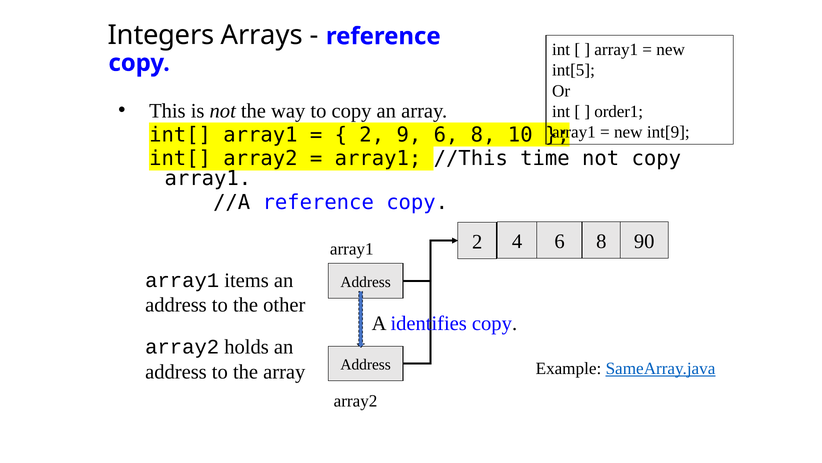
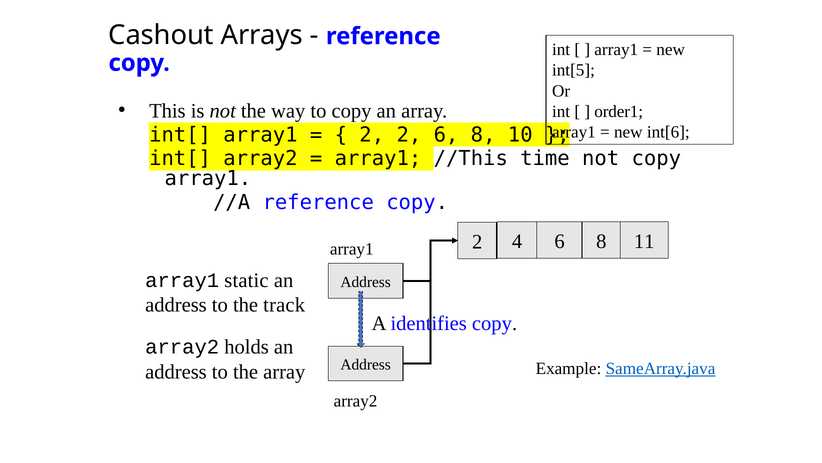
Integers: Integers -> Cashout
int[9: int[9 -> int[6
2 9: 9 -> 2
90: 90 -> 11
items: items -> static
other: other -> track
